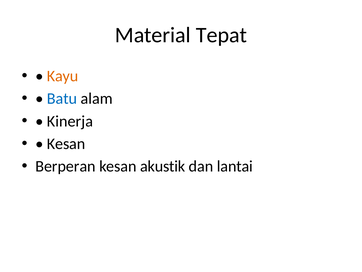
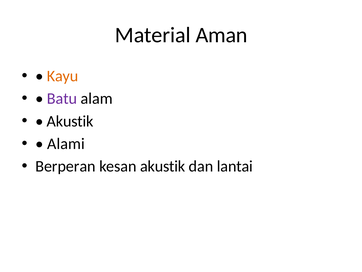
Tepat: Tepat -> Aman
Batu colour: blue -> purple
Kinerja at (70, 121): Kinerja -> Akustik
Kesan at (66, 144): Kesan -> Alami
